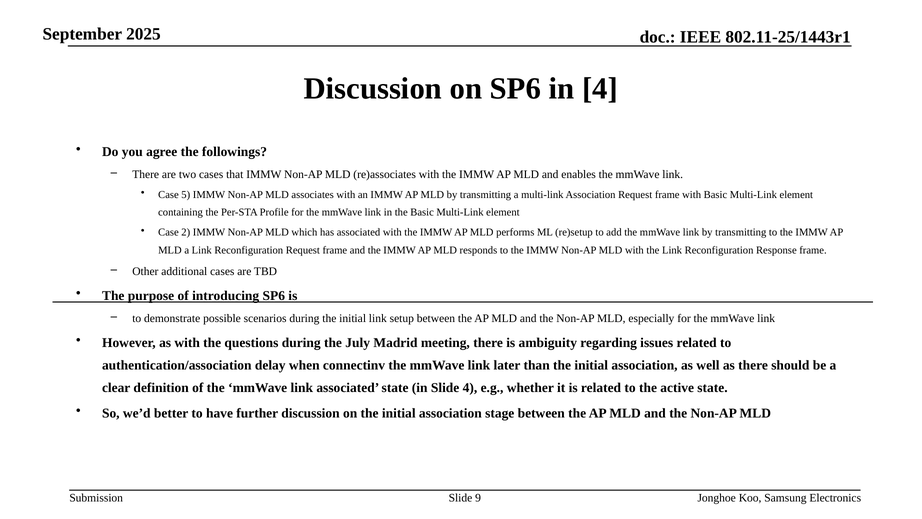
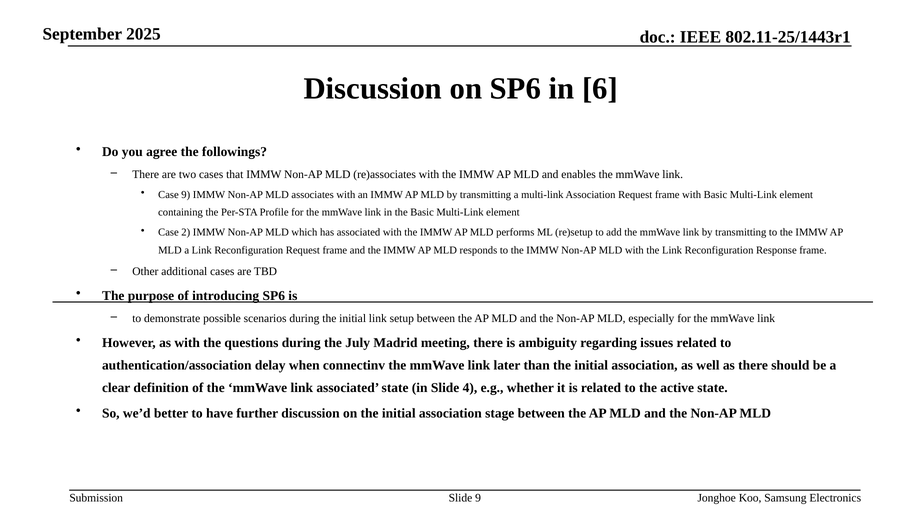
in 4: 4 -> 6
Case 5: 5 -> 9
